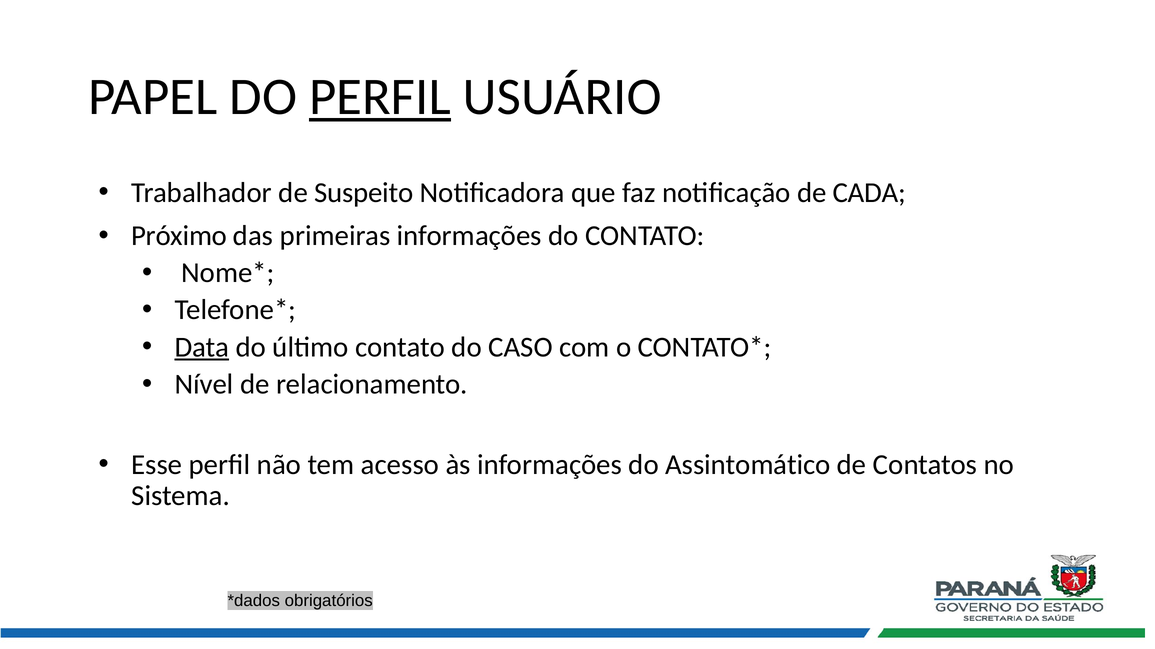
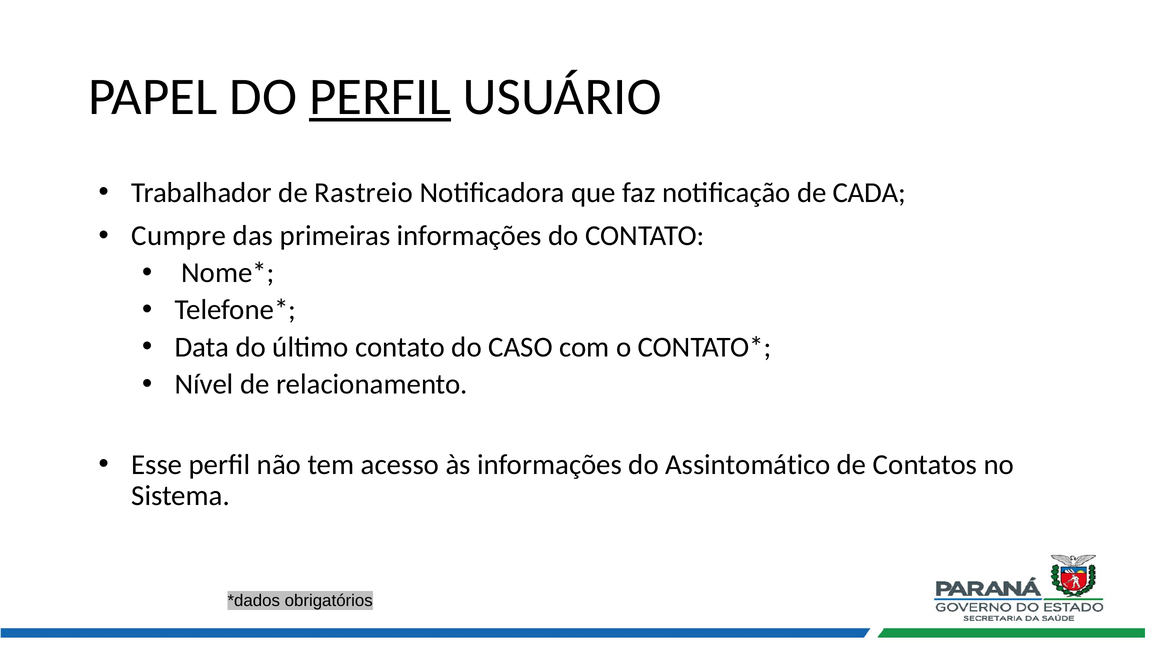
Suspeito: Suspeito -> Rastreio
Próximo: Próximo -> Cumpre
Data underline: present -> none
